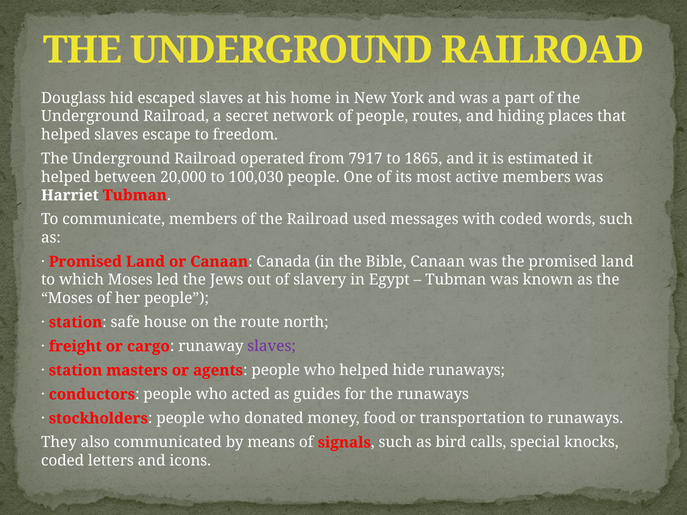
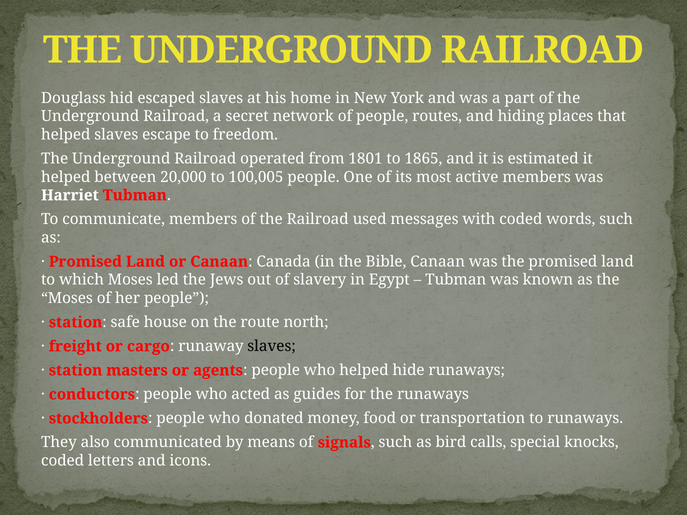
7917: 7917 -> 1801
100,030: 100,030 -> 100,005
slaves at (272, 346) colour: purple -> black
